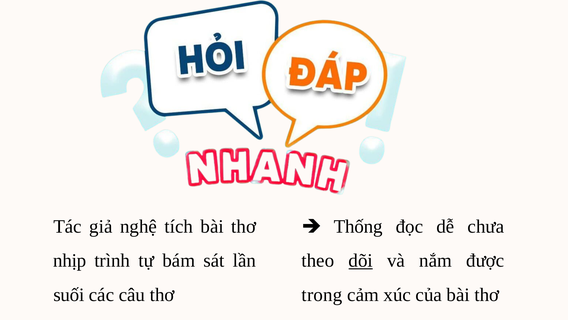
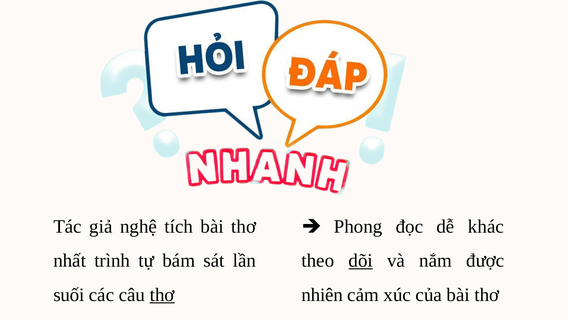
Thống: Thống -> Phong
chưa: chưa -> khác
nhịp: nhịp -> nhất
thơ at (162, 294) underline: none -> present
trong: trong -> nhiên
